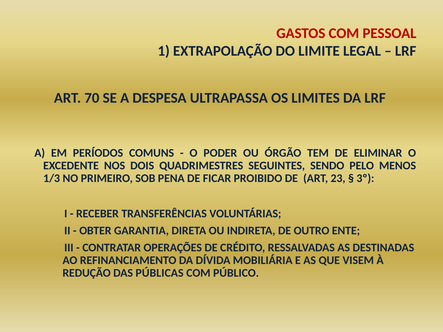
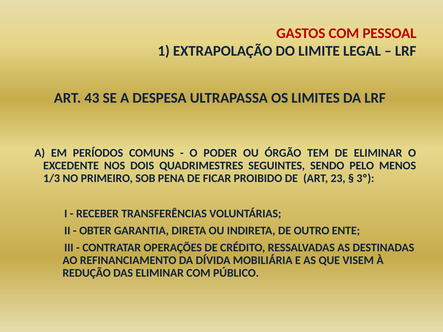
70: 70 -> 43
DAS PÚBLICAS: PÚBLICAS -> ELIMINAR
